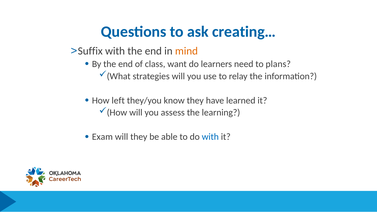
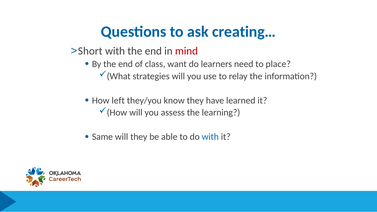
Suffix: Suffix -> Short
mind colour: orange -> red
plans: plans -> place
Exam: Exam -> Same
